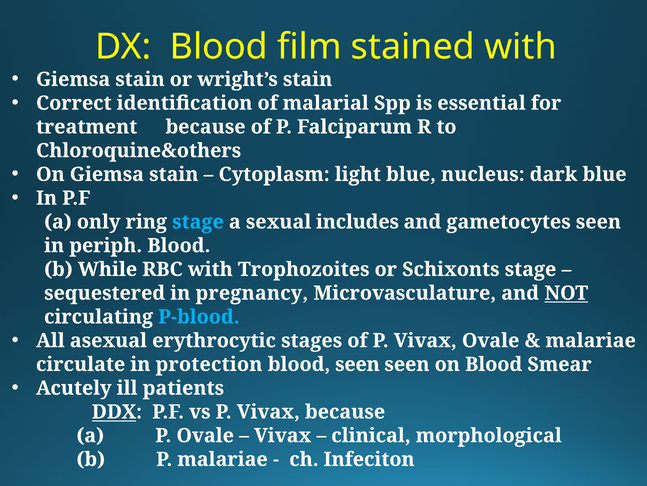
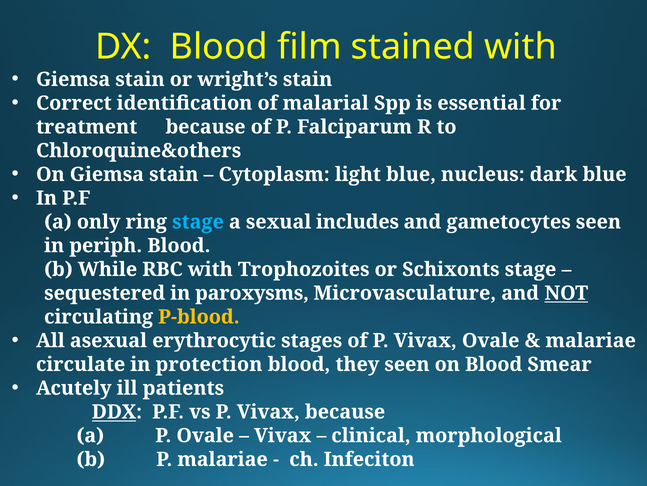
pregnancy: pregnancy -> paroxysms
P-blood colour: light blue -> yellow
blood seen: seen -> they
